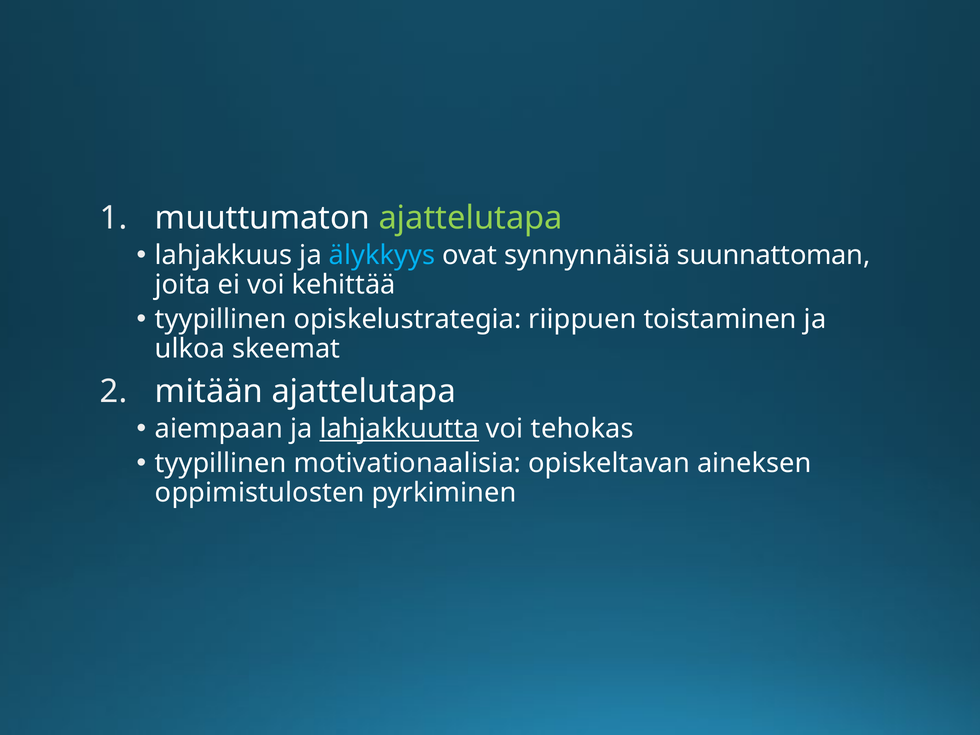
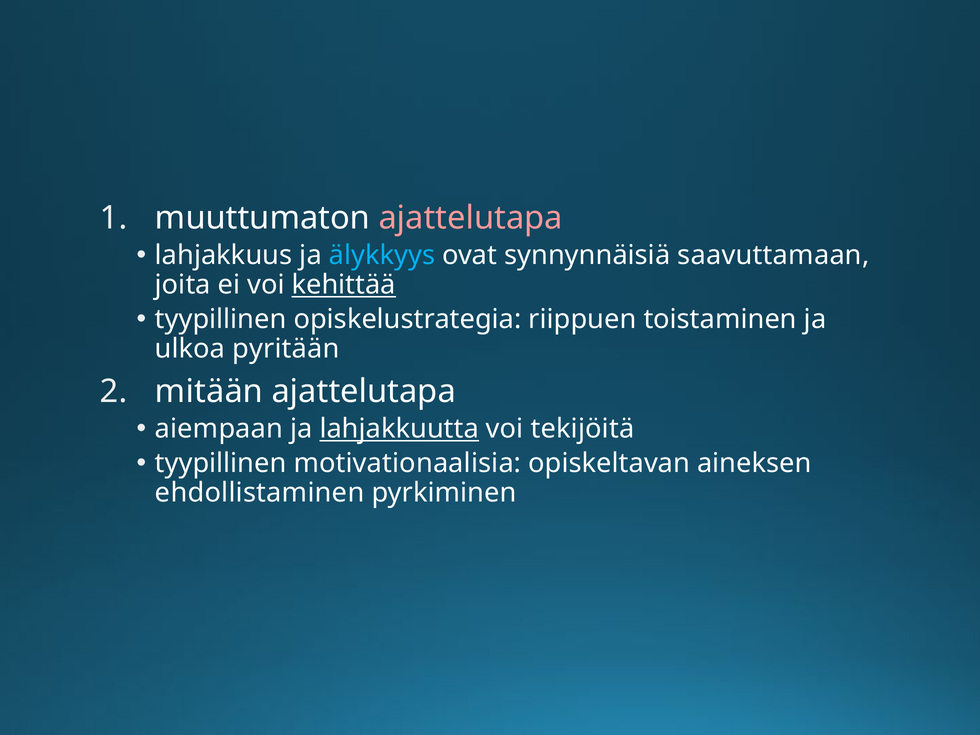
ajattelutapa at (471, 218) colour: light green -> pink
suunnattoman: suunnattoman -> saavuttamaan
kehittää underline: none -> present
skeemat: skeemat -> pyritään
tehokas: tehokas -> tekijöitä
oppimistulosten: oppimistulosten -> ehdollistaminen
